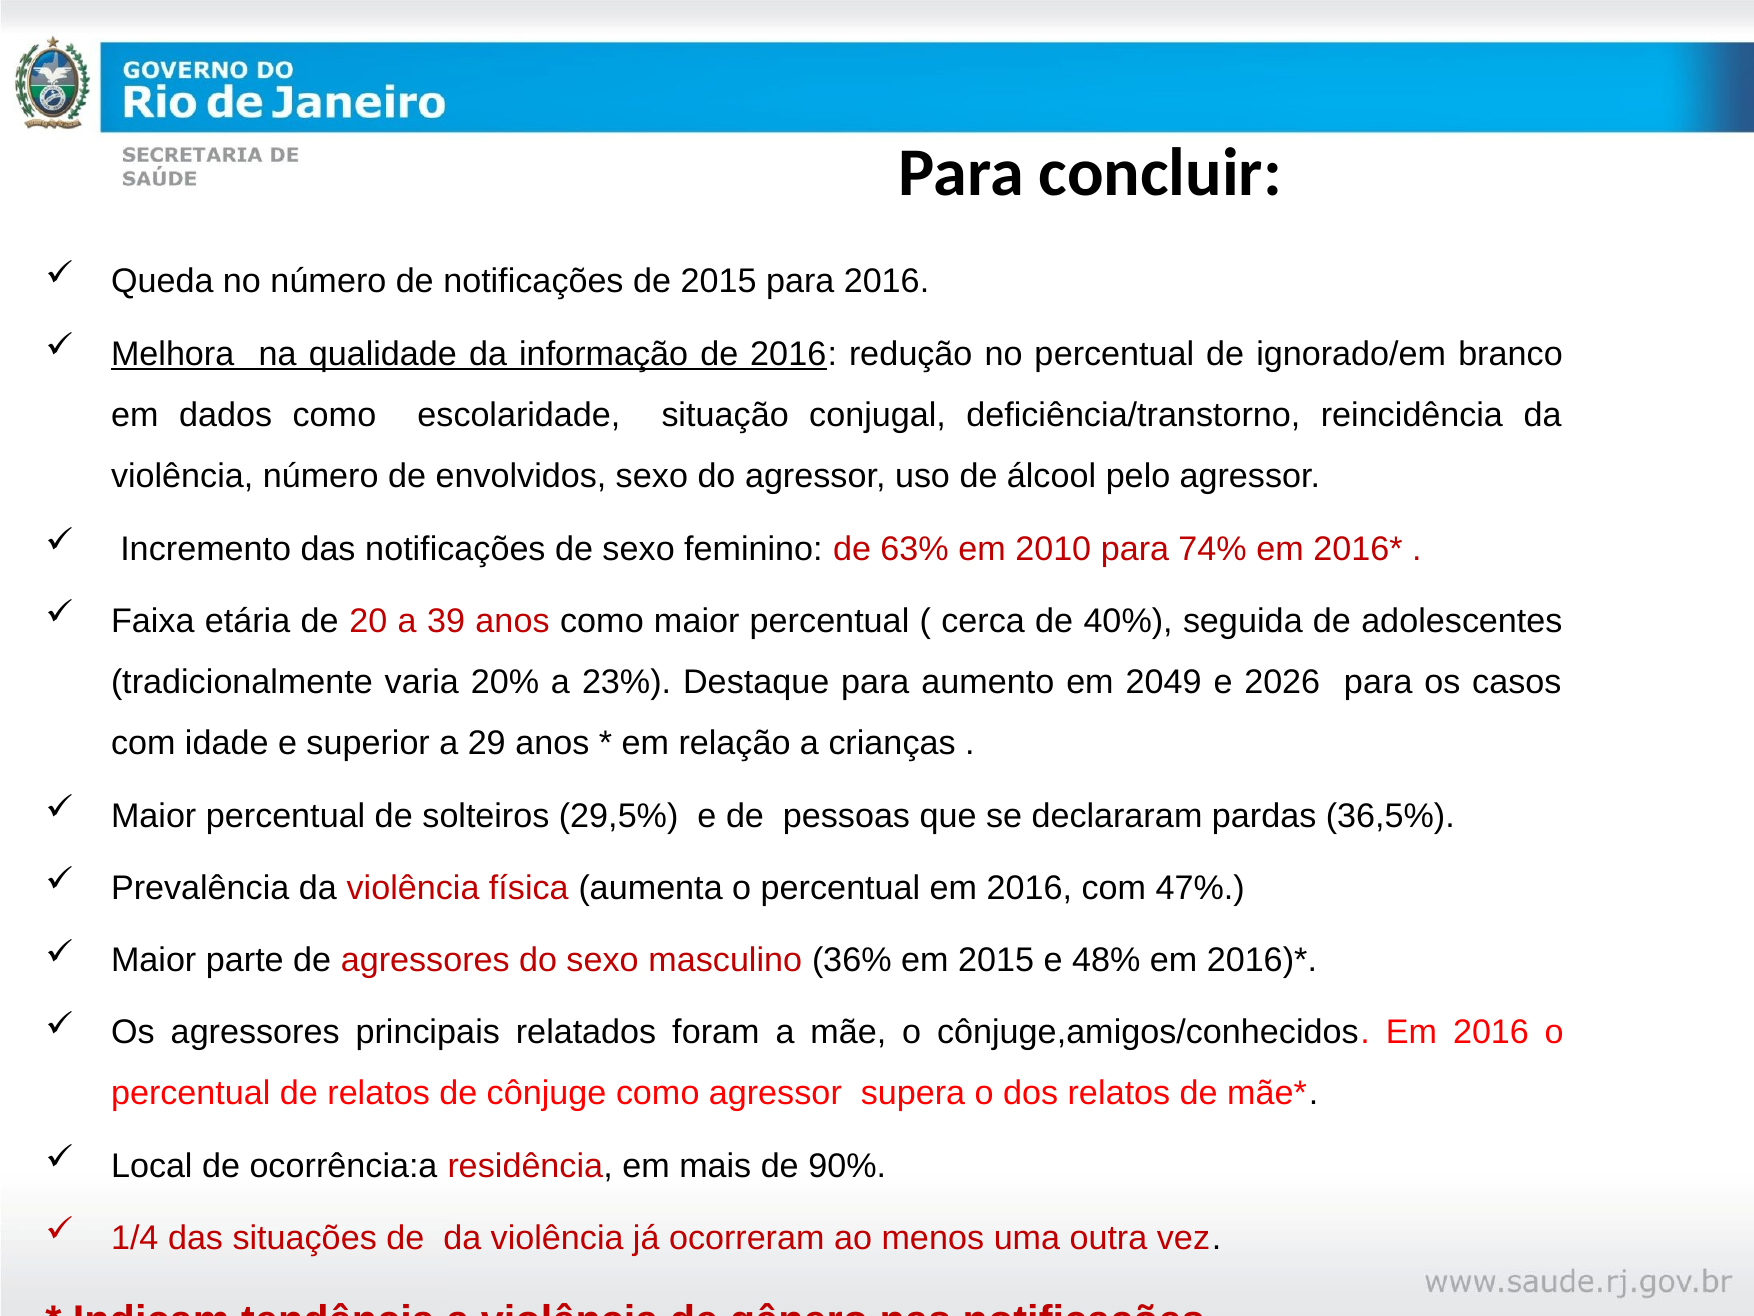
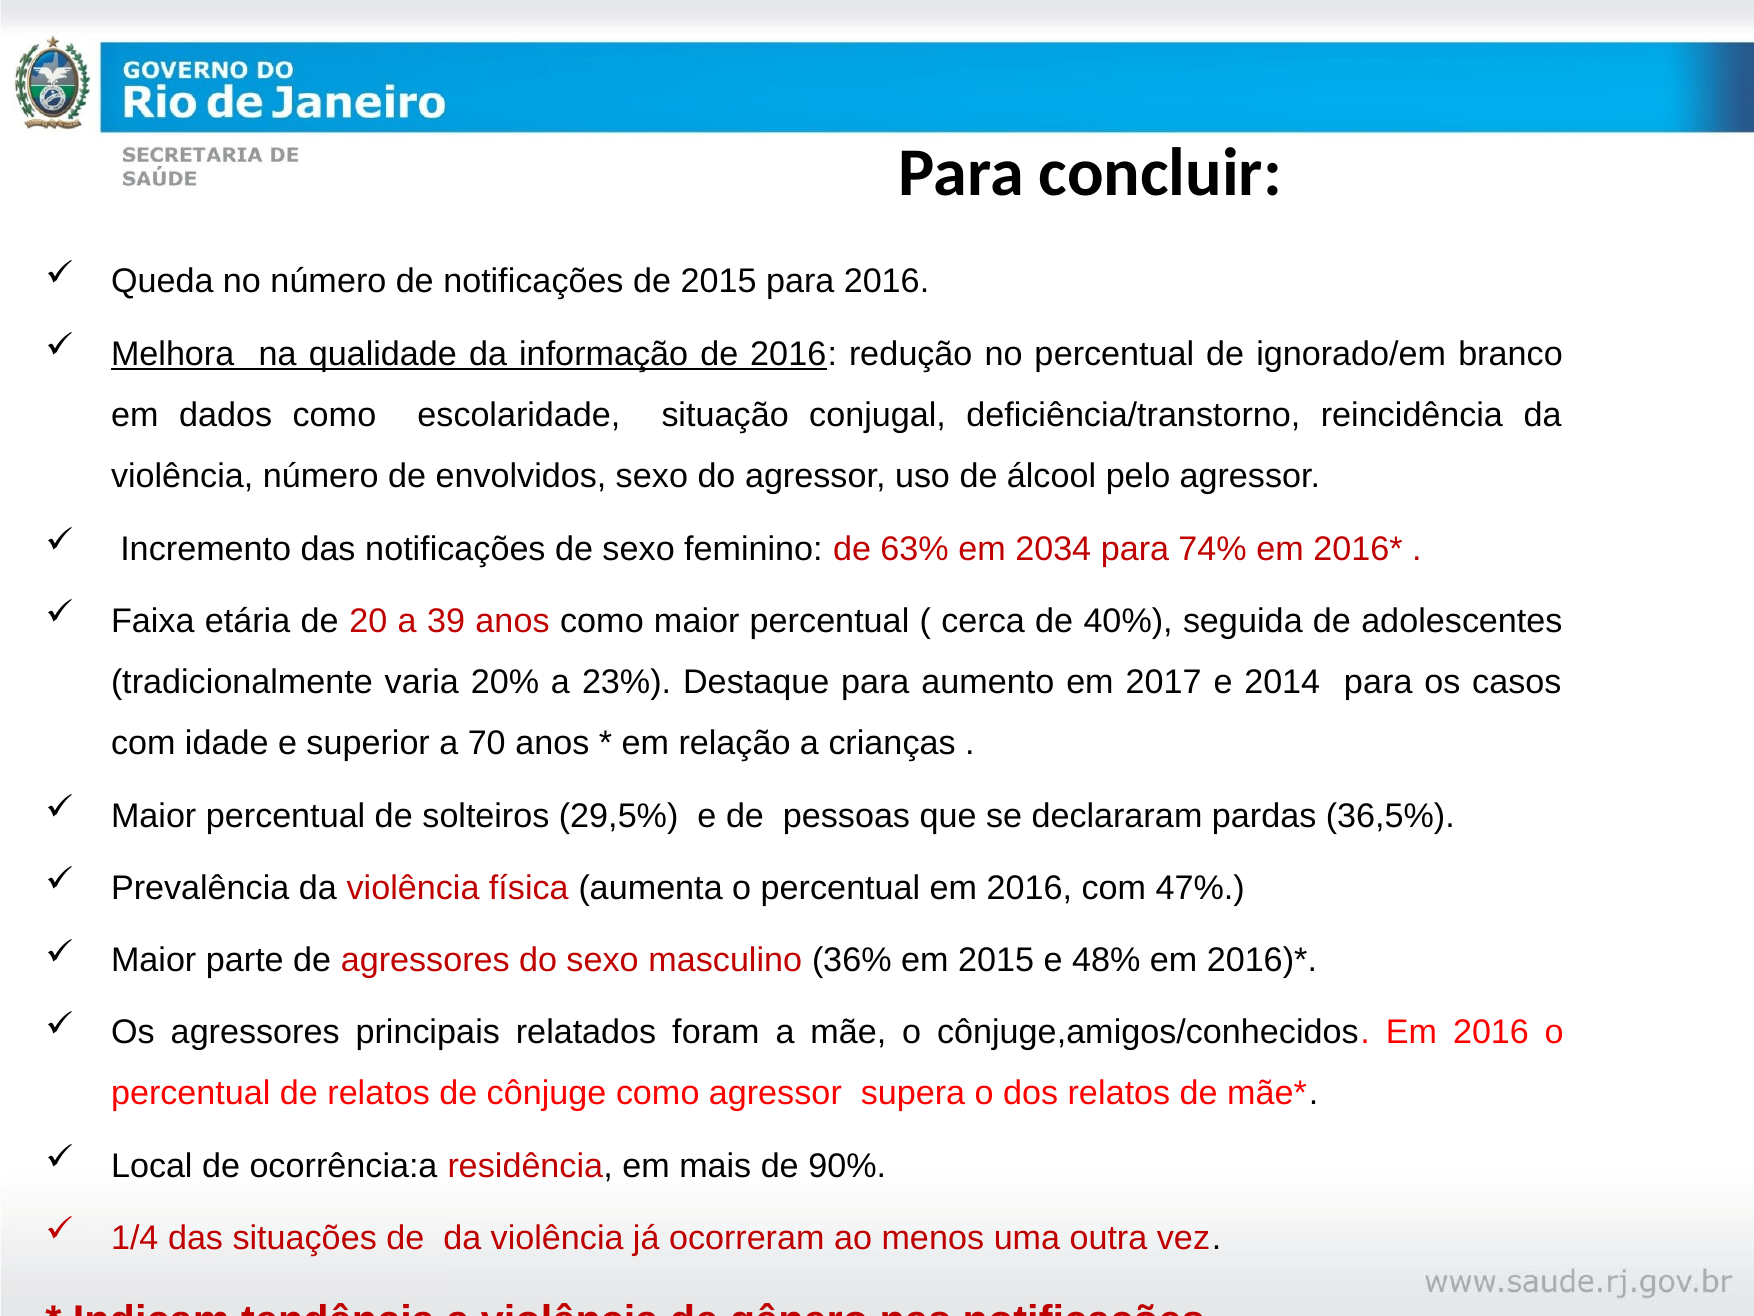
2010: 2010 -> 2034
2049: 2049 -> 2017
2026: 2026 -> 2014
29: 29 -> 70
